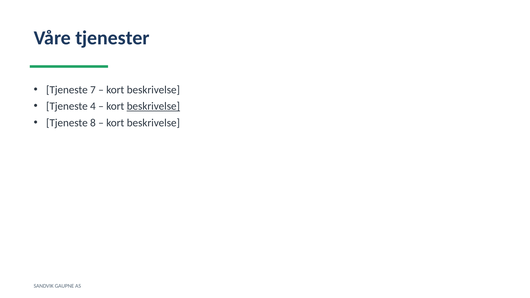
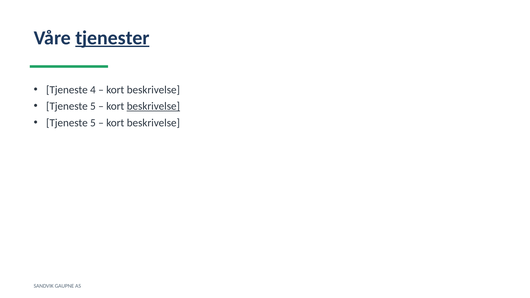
tjenester underline: none -> present
7: 7 -> 4
4 at (93, 106): 4 -> 5
8 at (93, 123): 8 -> 5
